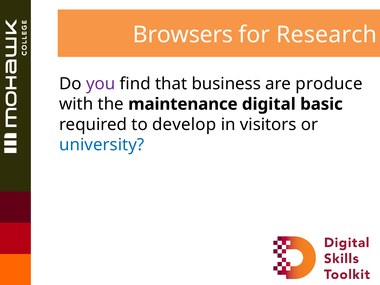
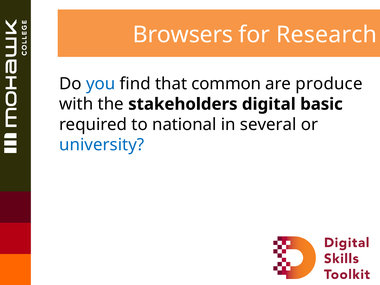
you colour: purple -> blue
business: business -> common
maintenance: maintenance -> stakeholders
develop: develop -> national
visitors: visitors -> several
